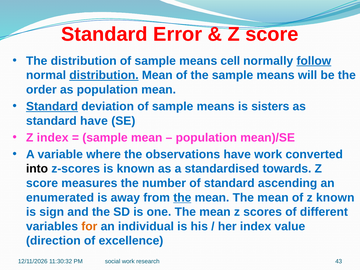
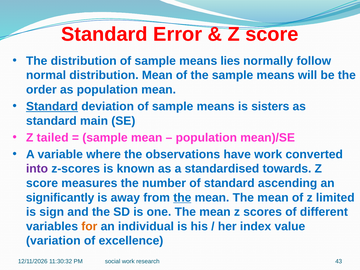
cell: cell -> lies
follow underline: present -> none
distribution at (104, 75) underline: present -> none
standard have: have -> main
Z index: index -> tailed
into colour: black -> purple
enumerated: enumerated -> significantly
z known: known -> limited
direction: direction -> variation
